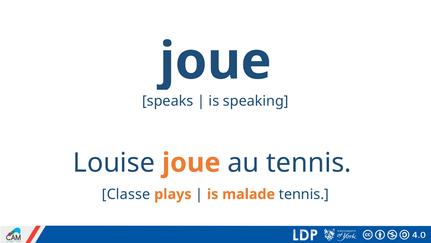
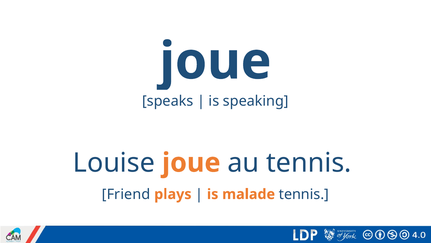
Classe: Classe -> Friend
